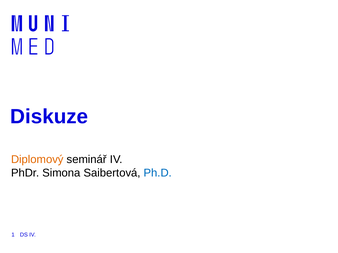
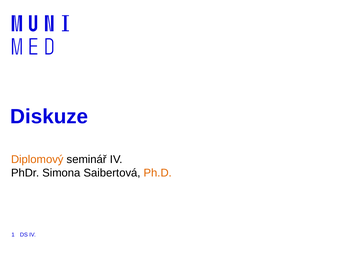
Ph.D colour: blue -> orange
